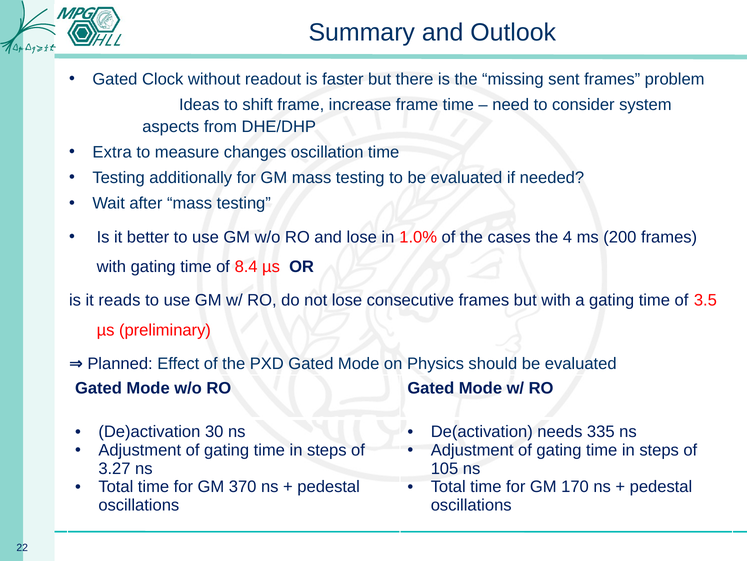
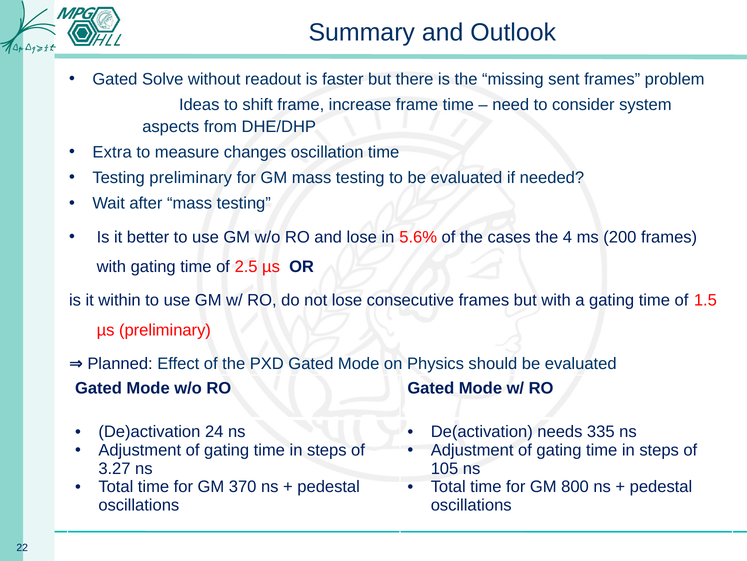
Clock: Clock -> Solve
Testing additionally: additionally -> preliminary
1.0%: 1.0% -> 5.6%
8.4: 8.4 -> 2.5
reads: reads -> within
3.5: 3.5 -> 1.5
30: 30 -> 24
170: 170 -> 800
